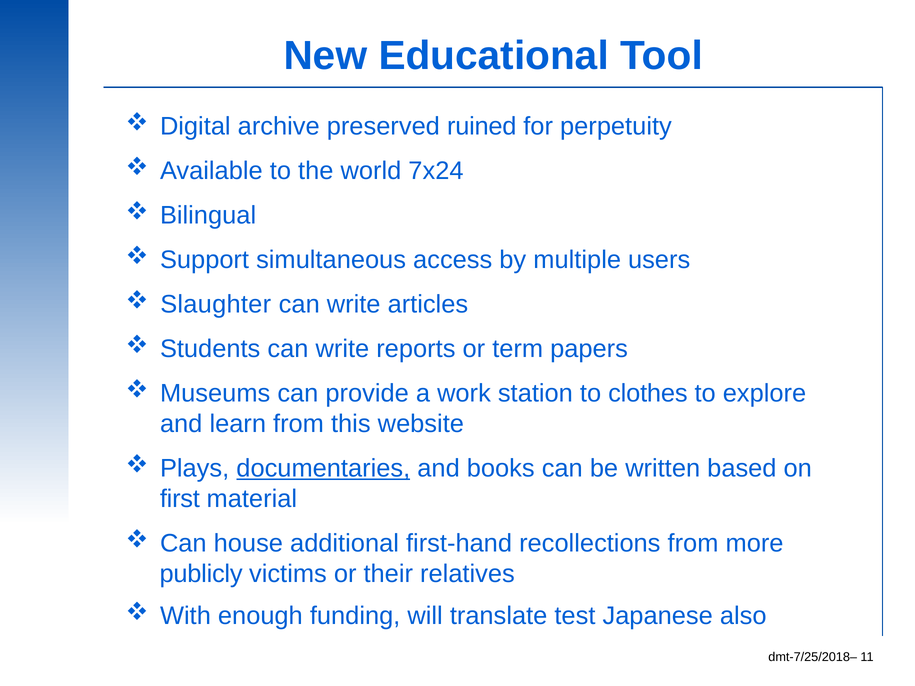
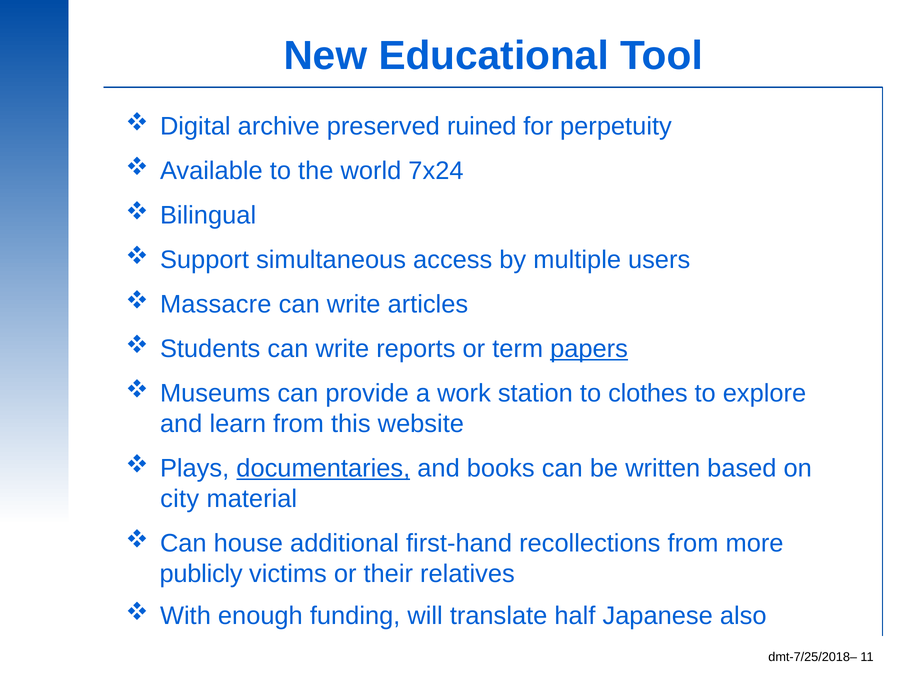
Slaughter: Slaughter -> Massacre
papers underline: none -> present
first: first -> city
test: test -> half
